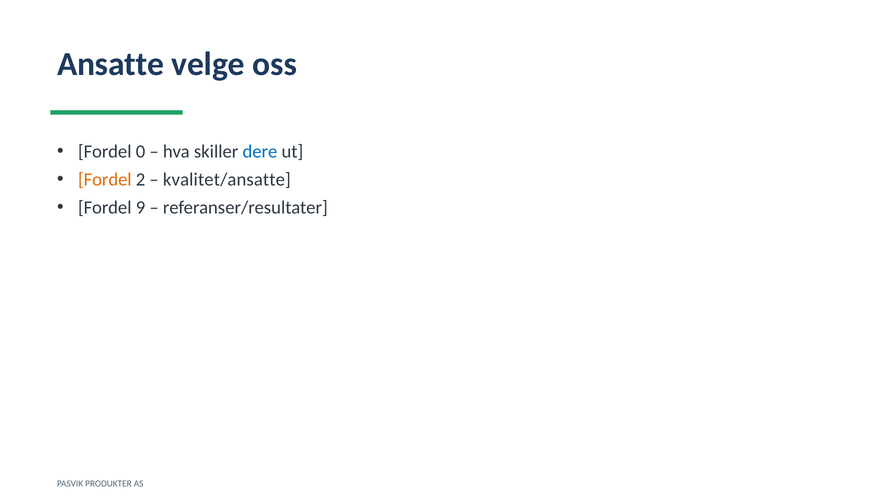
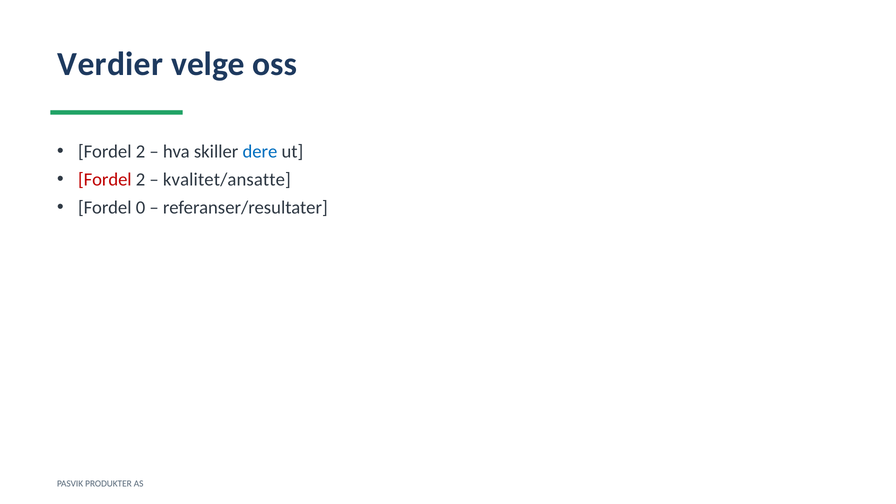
Ansatte: Ansatte -> Verdier
0 at (141, 152): 0 -> 2
Fordel at (105, 180) colour: orange -> red
9: 9 -> 0
